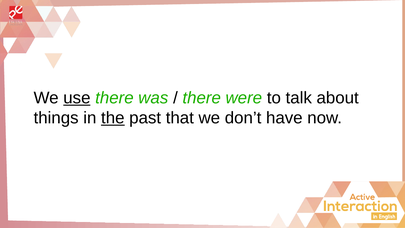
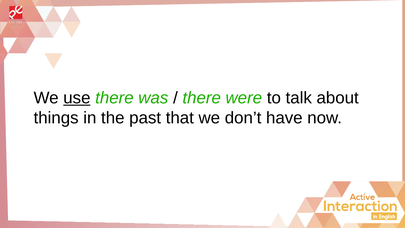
the underline: present -> none
